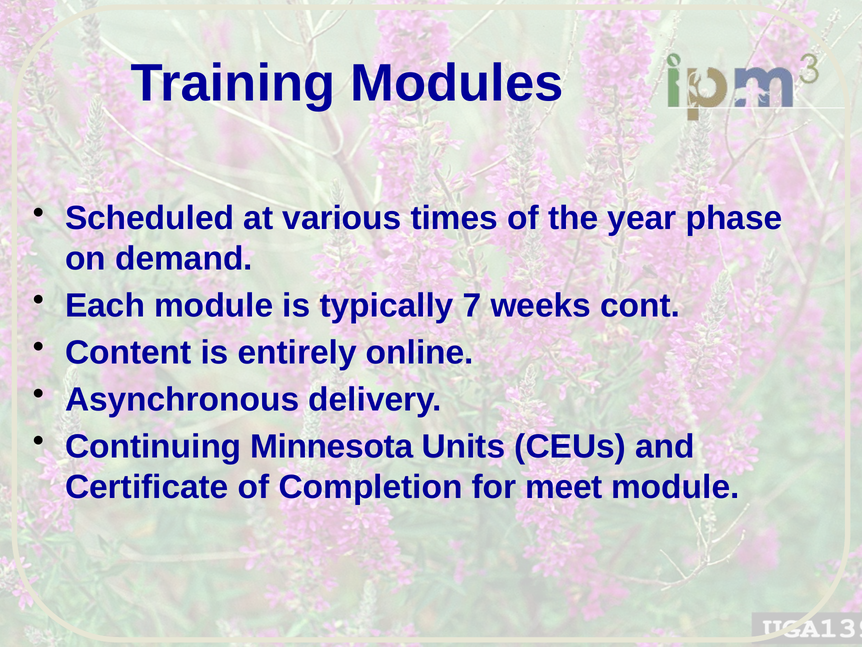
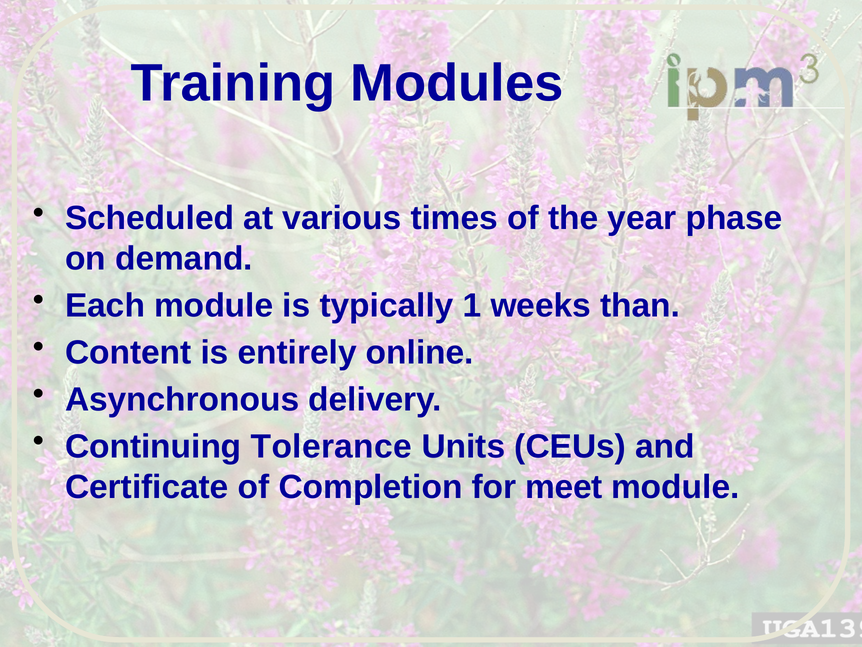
7: 7 -> 1
cont: cont -> than
Minnesota: Minnesota -> Tolerance
